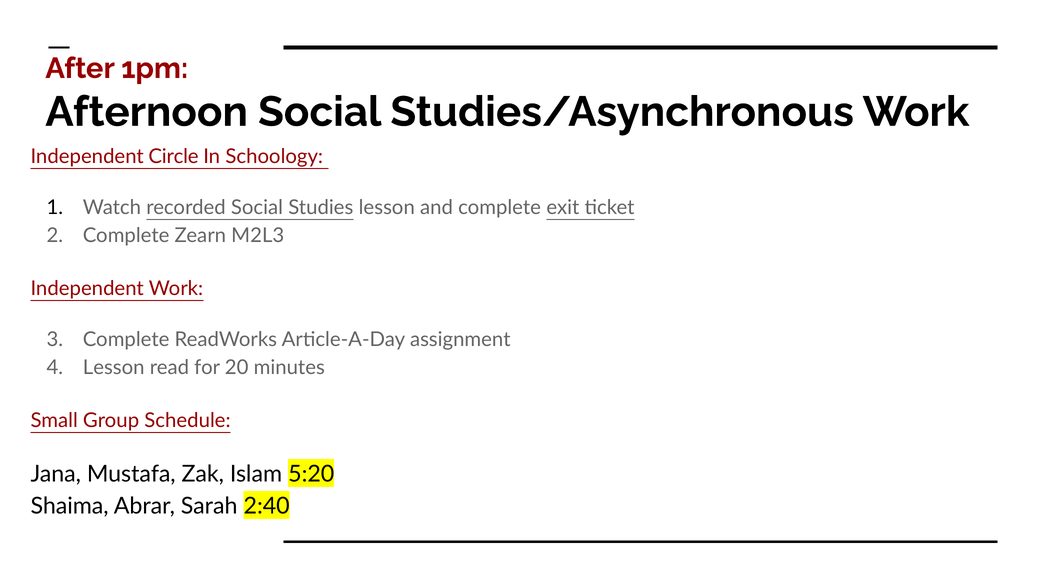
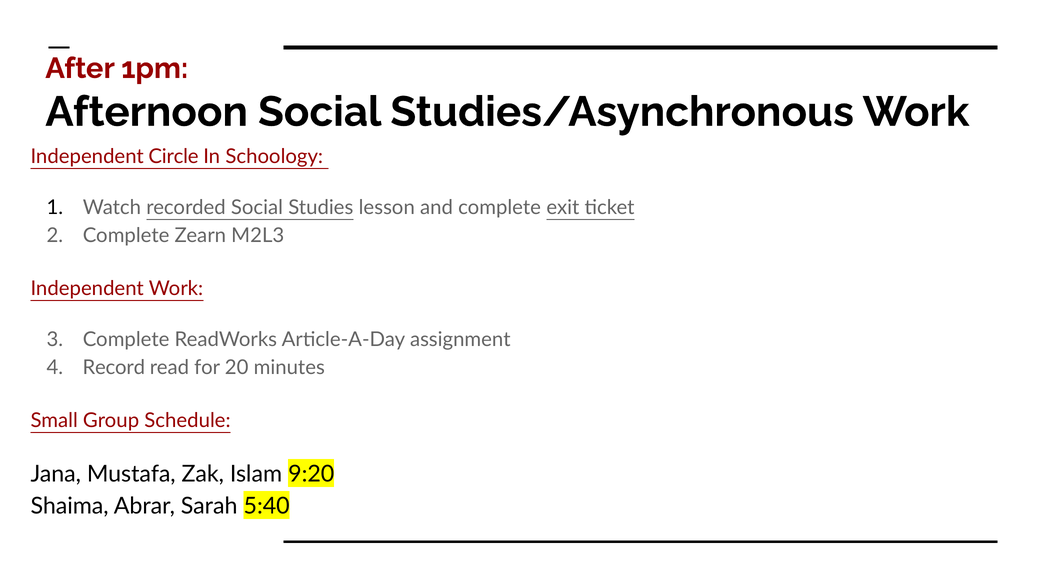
Lesson at (114, 368): Lesson -> Record
5:20: 5:20 -> 9:20
2:40: 2:40 -> 5:40
